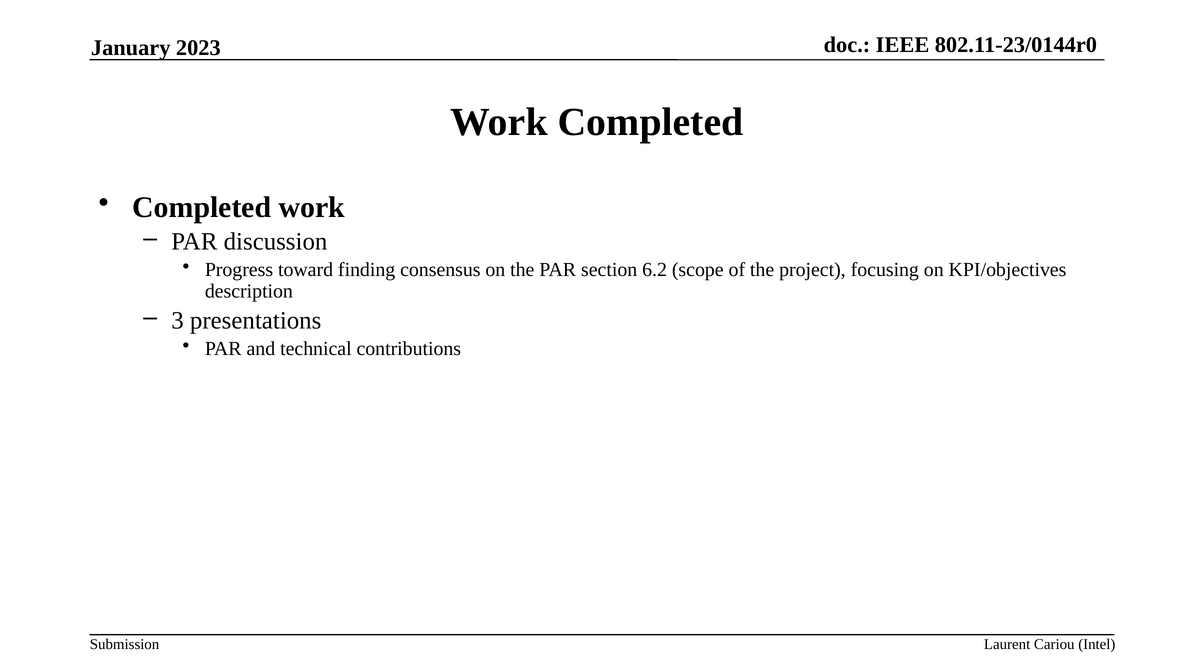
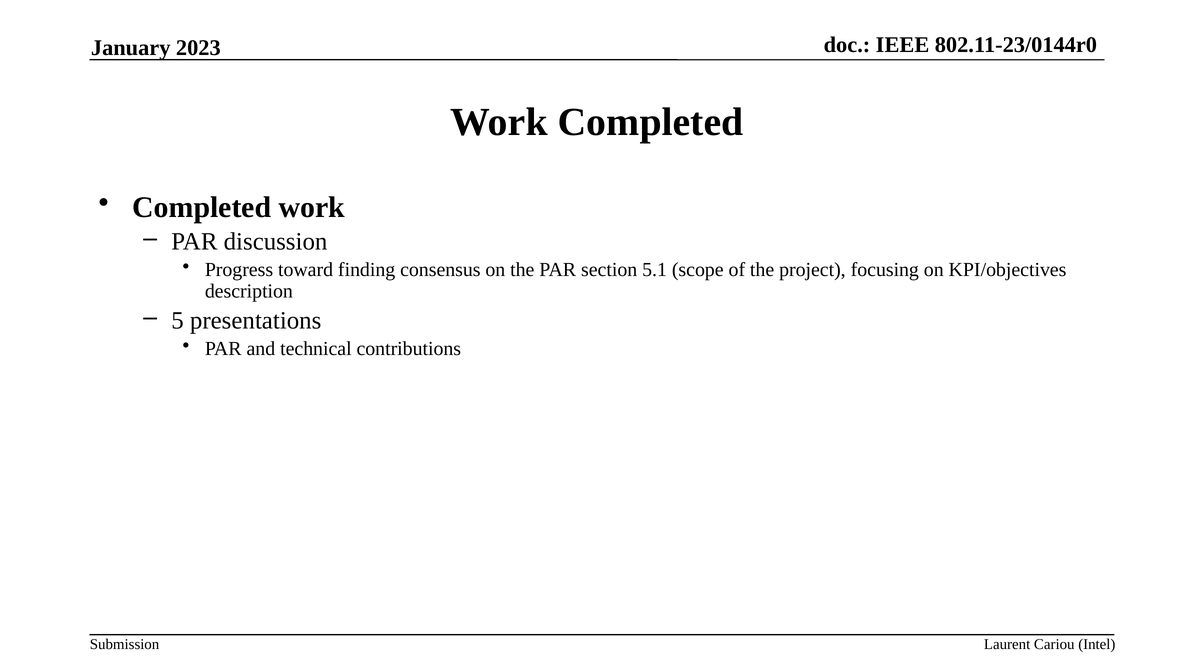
6.2: 6.2 -> 5.1
3: 3 -> 5
